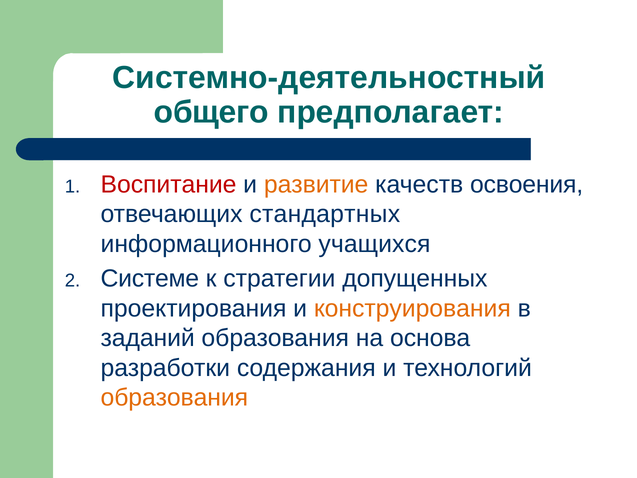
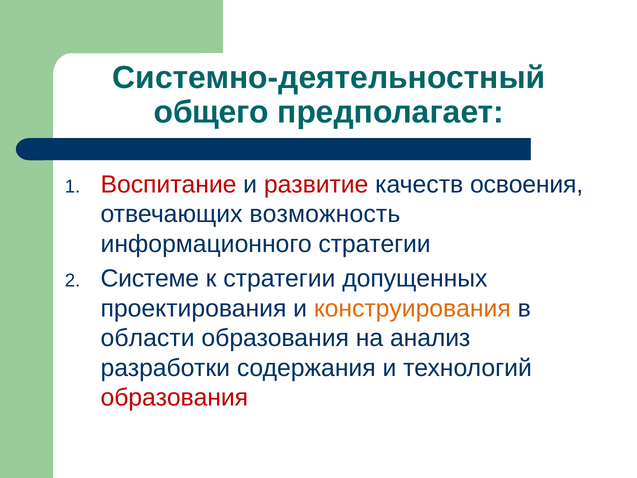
развитие colour: orange -> red
стандартных: стандартных -> возможность
информационного учащихся: учащихся -> стратегии
заданий: заданий -> области
основа: основа -> анализ
образования at (174, 398) colour: orange -> red
